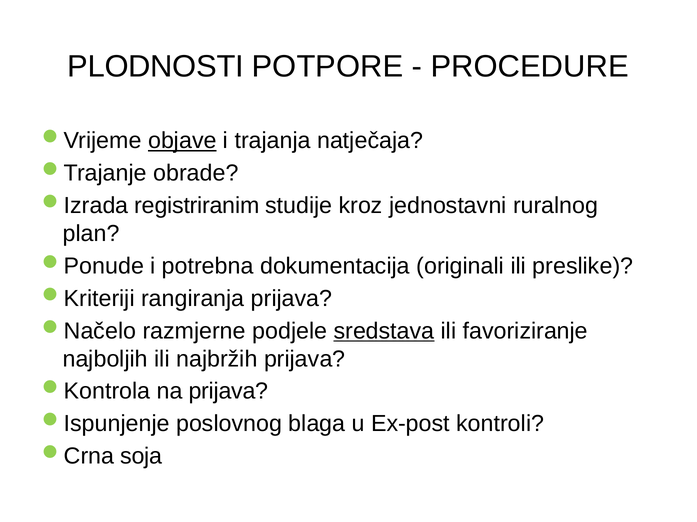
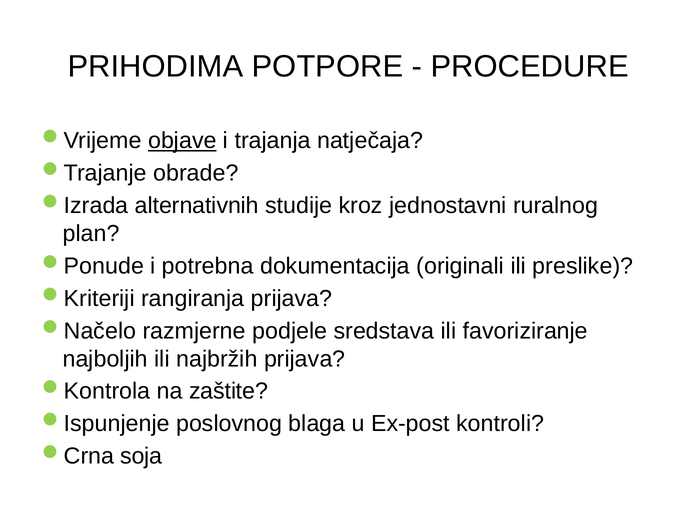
PLODNOSTI: PLODNOSTI -> PRIHODIMA
registriranim: registriranim -> alternativnih
sredstava underline: present -> none
na prijava: prijava -> zaštite
